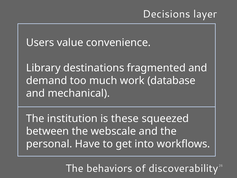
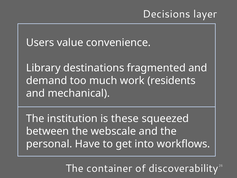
database: database -> residents
behaviors: behaviors -> container
